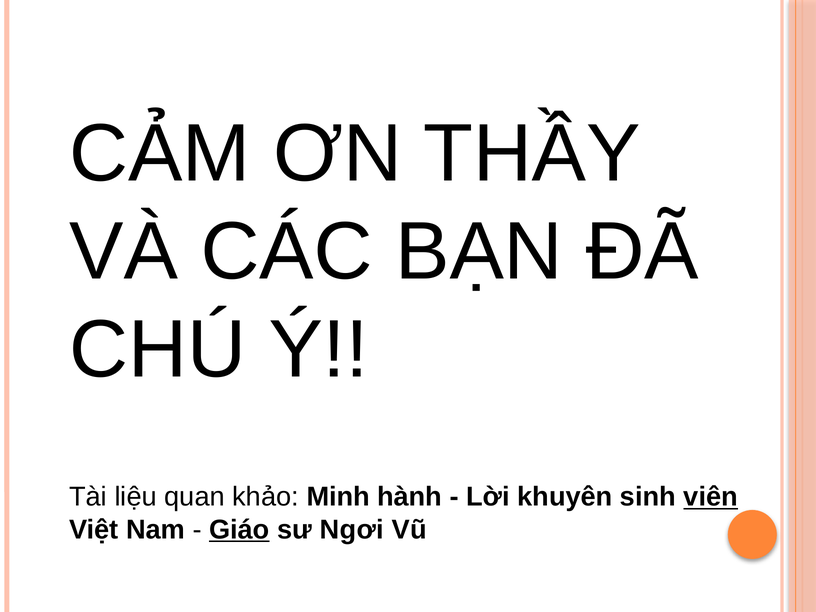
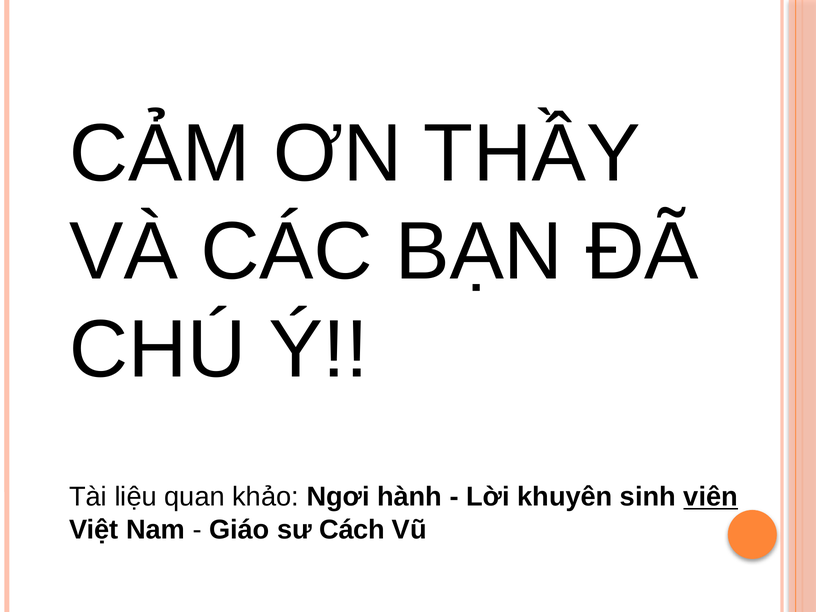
Minh: Minh -> Ngơi
Giáo underline: present -> none
Ngơi: Ngơi -> Cách
